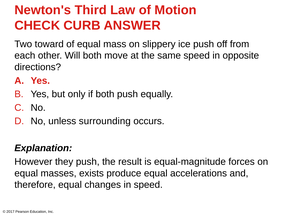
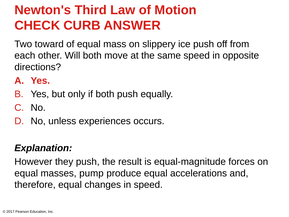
surrounding: surrounding -> experiences
exists: exists -> pump
